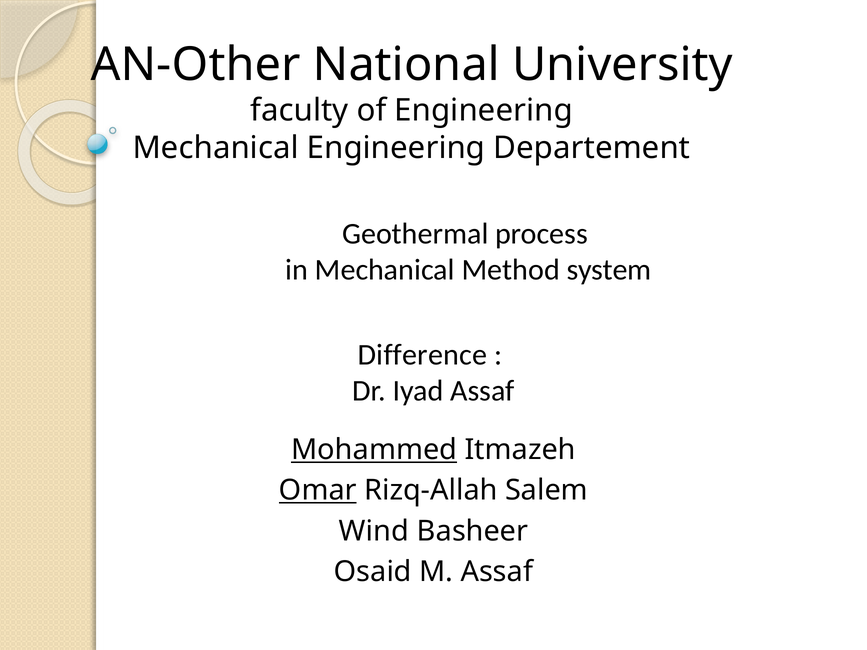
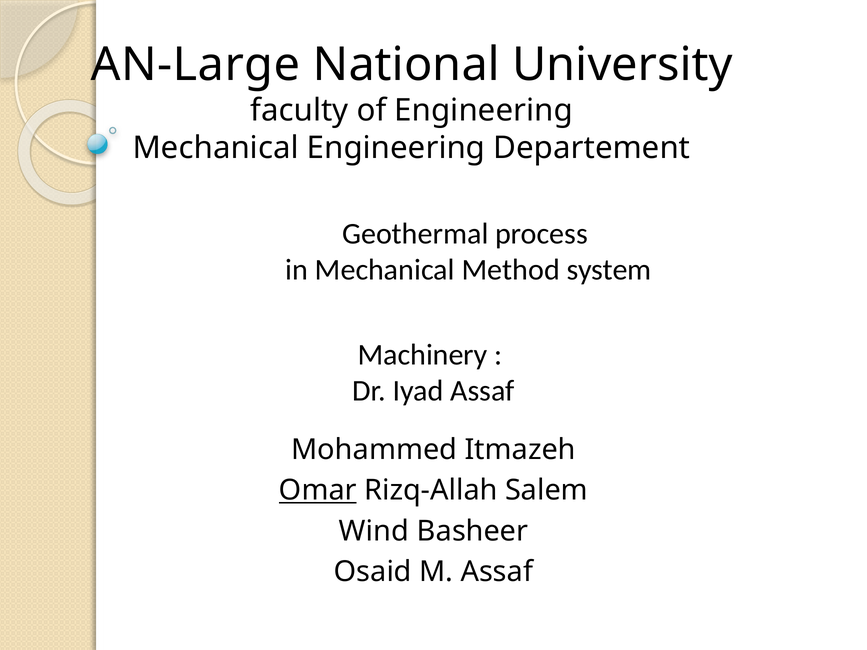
AN-Other: AN-Other -> AN-Large
Difference: Difference -> Machinery
Mohammed underline: present -> none
